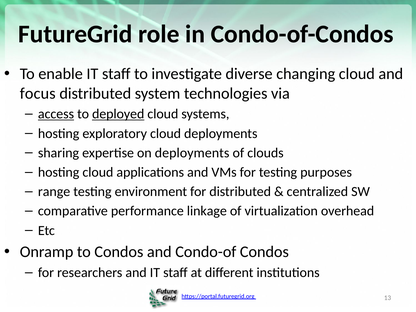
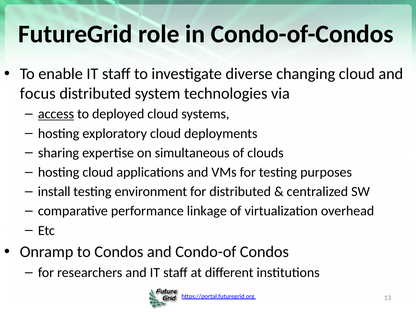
deployed underline: present -> none
on deployments: deployments -> simultaneous
range: range -> install
